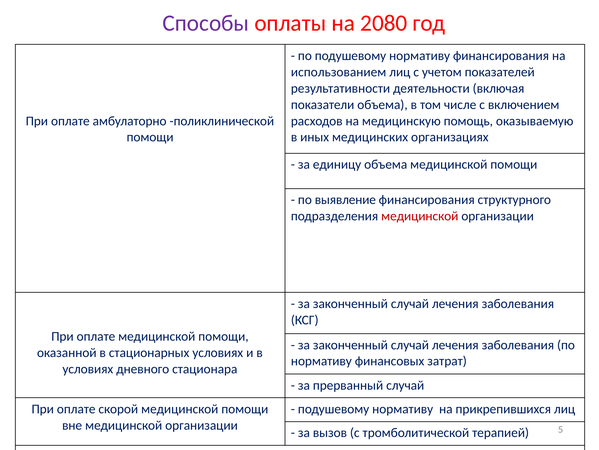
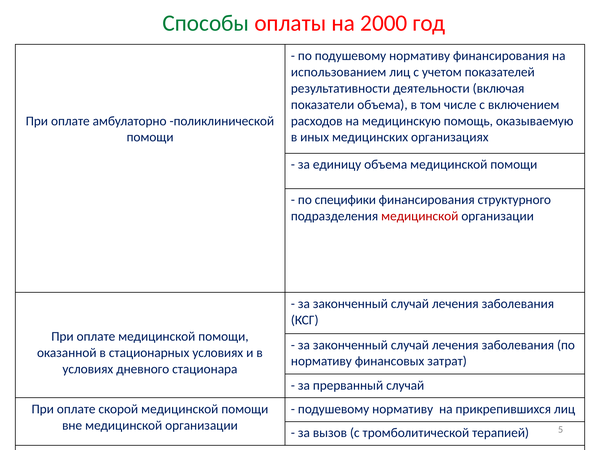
Способы colour: purple -> green
2080: 2080 -> 2000
выявление: выявление -> специфики
